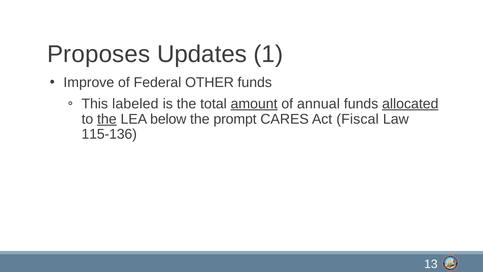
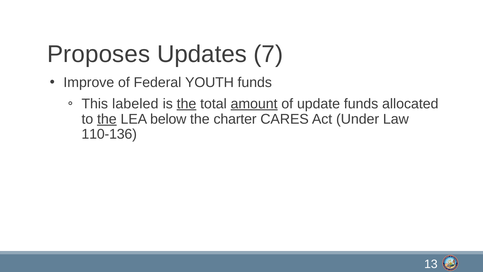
1: 1 -> 7
OTHER: OTHER -> YOUTH
the at (187, 104) underline: none -> present
annual: annual -> update
allocated underline: present -> none
prompt: prompt -> charter
Fiscal: Fiscal -> Under
115-136: 115-136 -> 110-136
